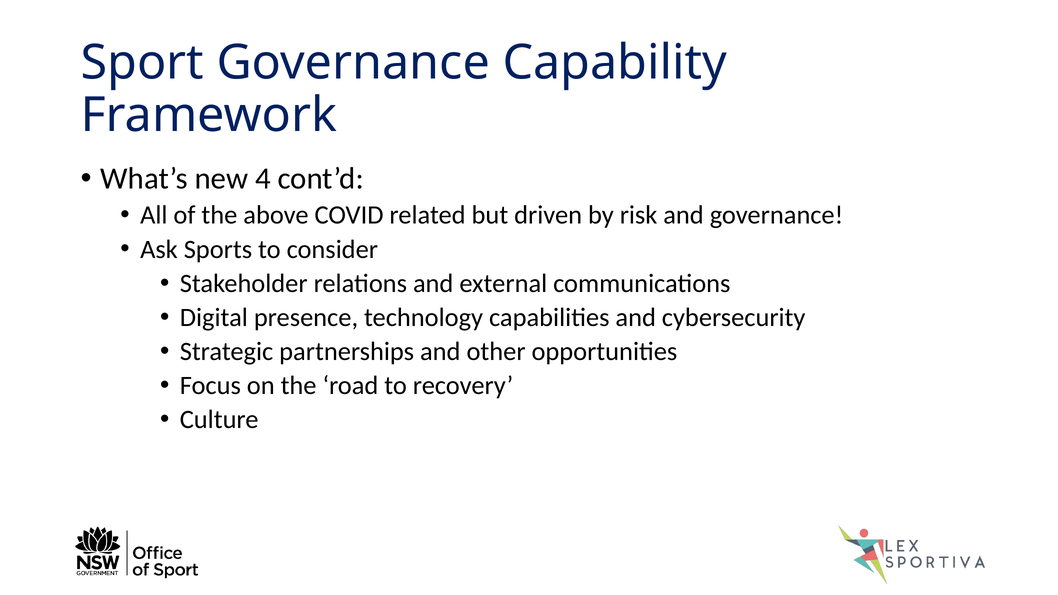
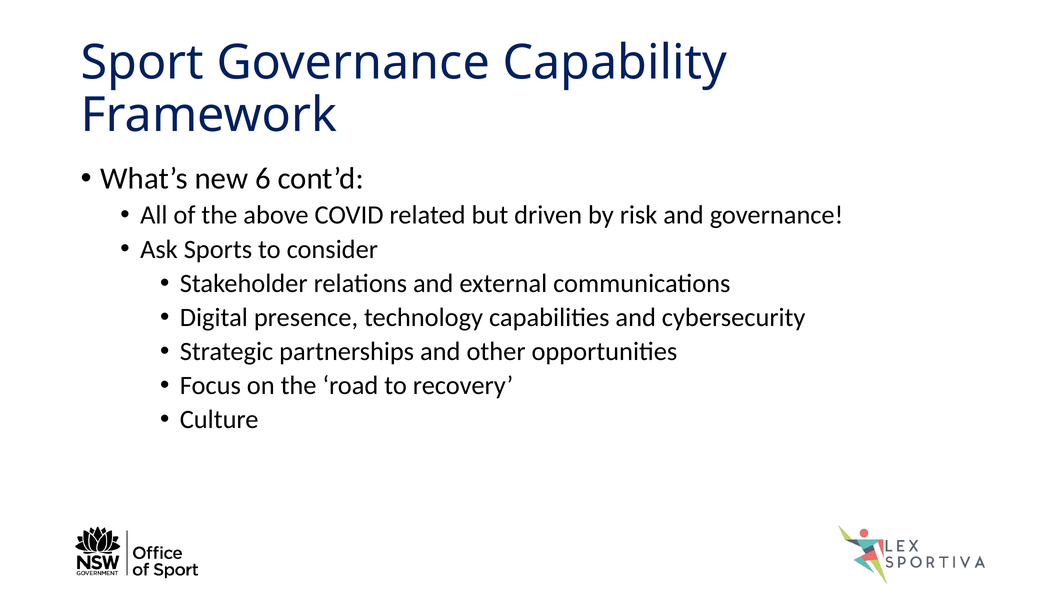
4: 4 -> 6
